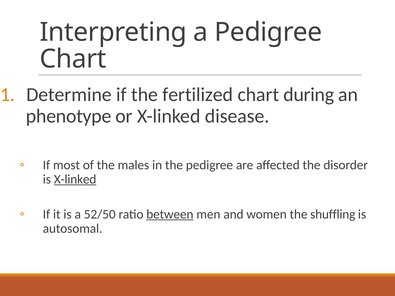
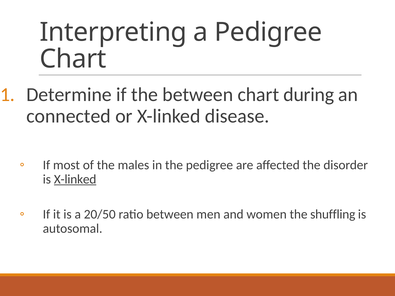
the fertilized: fertilized -> between
phenotype: phenotype -> connected
52/50: 52/50 -> 20/50
between at (170, 214) underline: present -> none
